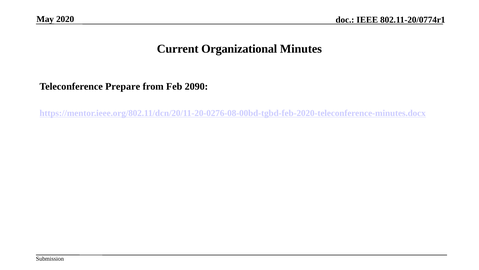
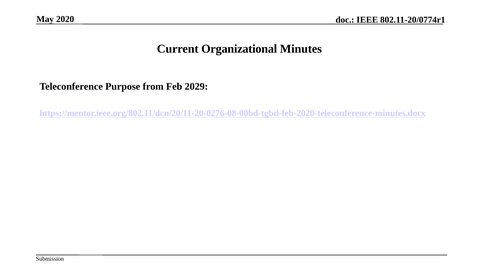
Prepare: Prepare -> Purpose
2090: 2090 -> 2029
